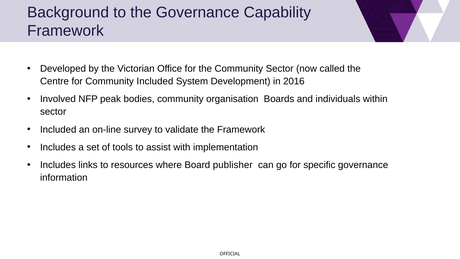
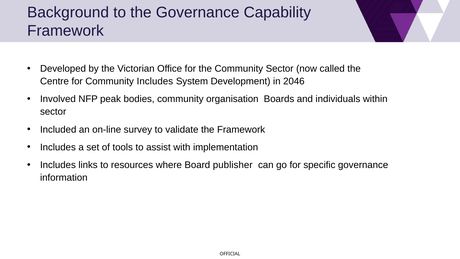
Community Included: Included -> Includes
2016: 2016 -> 2046
